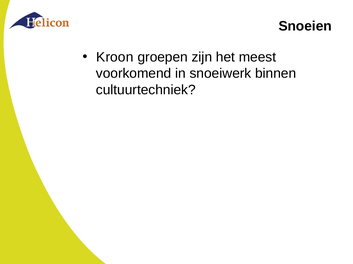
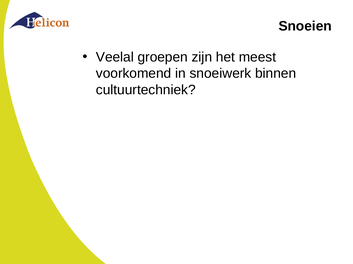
Kroon: Kroon -> Veelal
